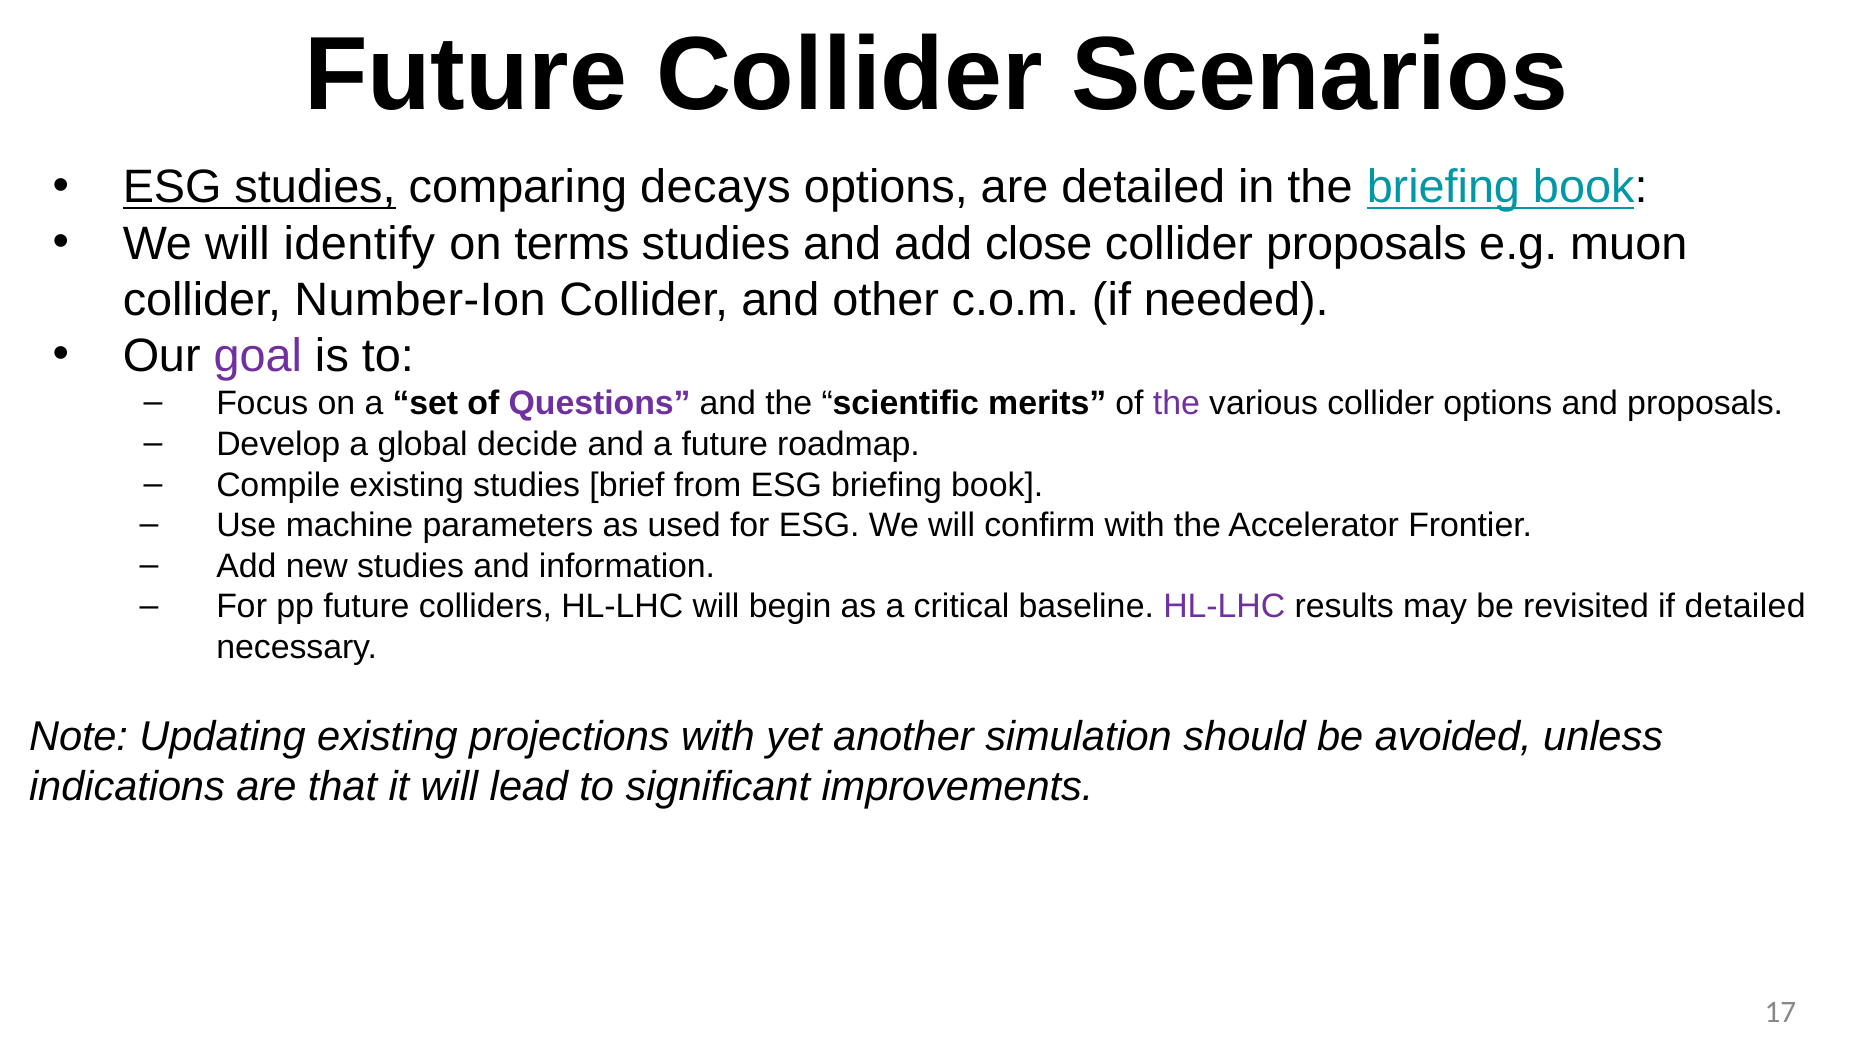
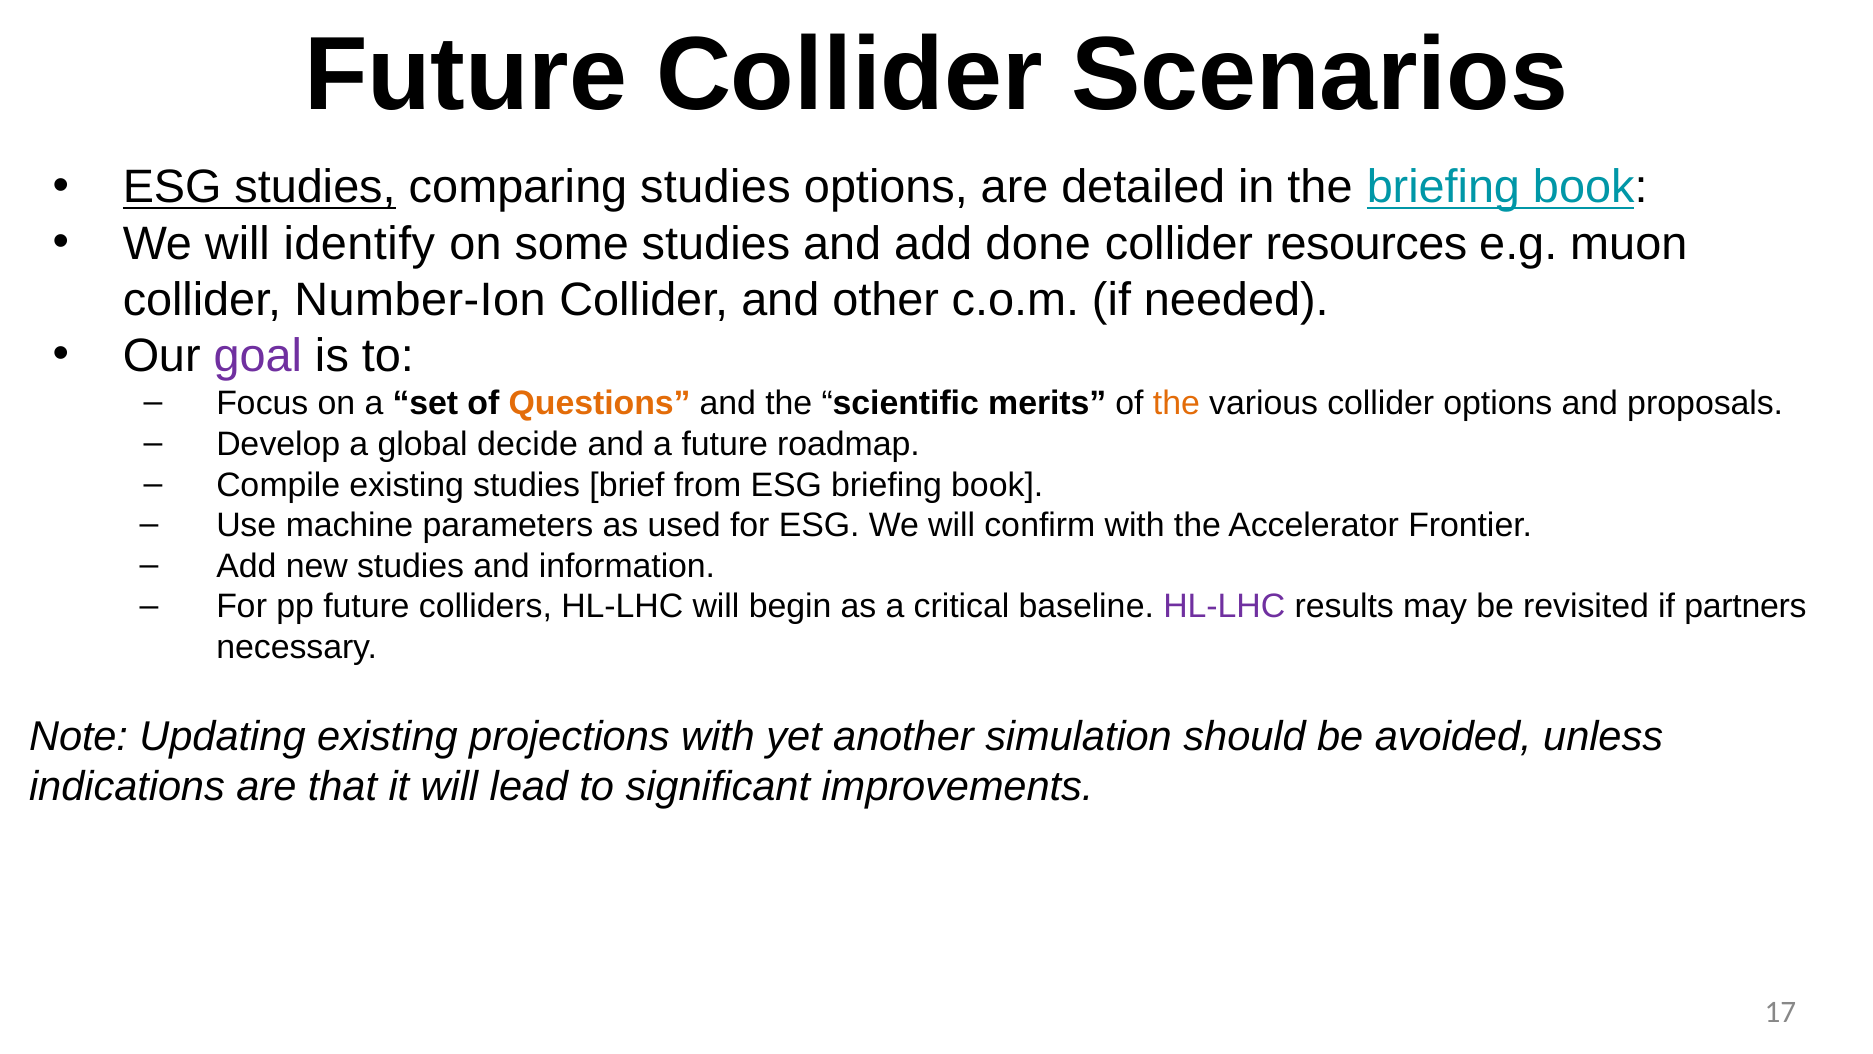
comparing decays: decays -> studies
terms: terms -> some
close: close -> done
collider proposals: proposals -> resources
Questions colour: purple -> orange
the at (1176, 403) colour: purple -> orange
if detailed: detailed -> partners
